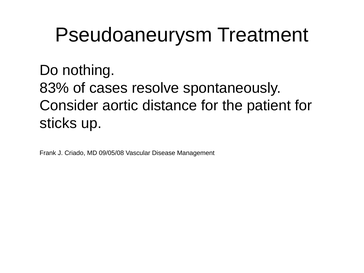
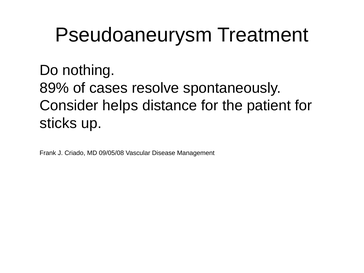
83%: 83% -> 89%
aortic: aortic -> helps
